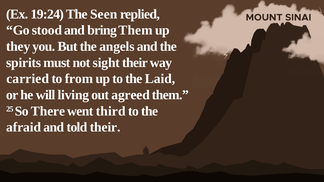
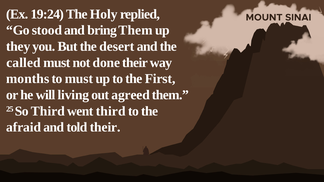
Seen: Seen -> Holy
angels: angels -> desert
spirits: spirits -> called
sight: sight -> done
carried: carried -> months
to from: from -> must
Laid: Laid -> First
So There: There -> Third
